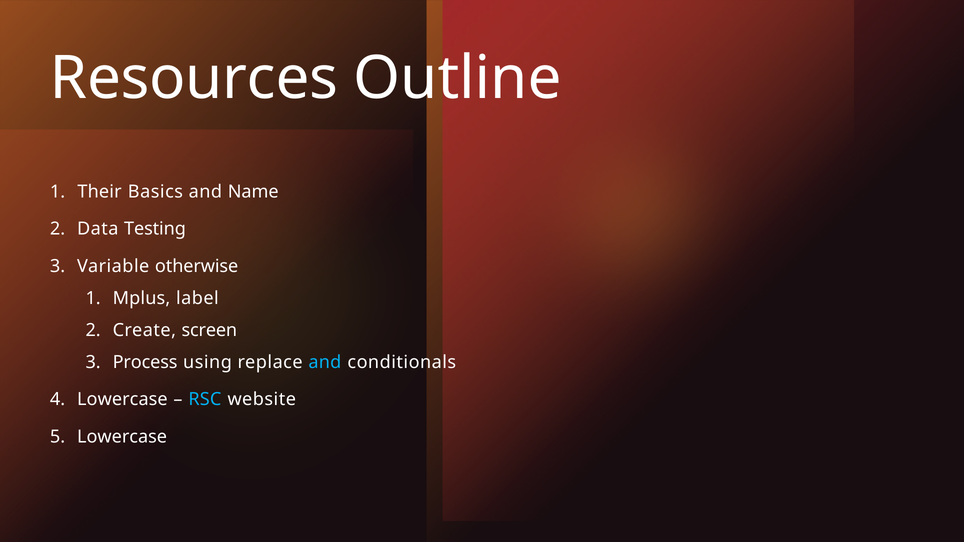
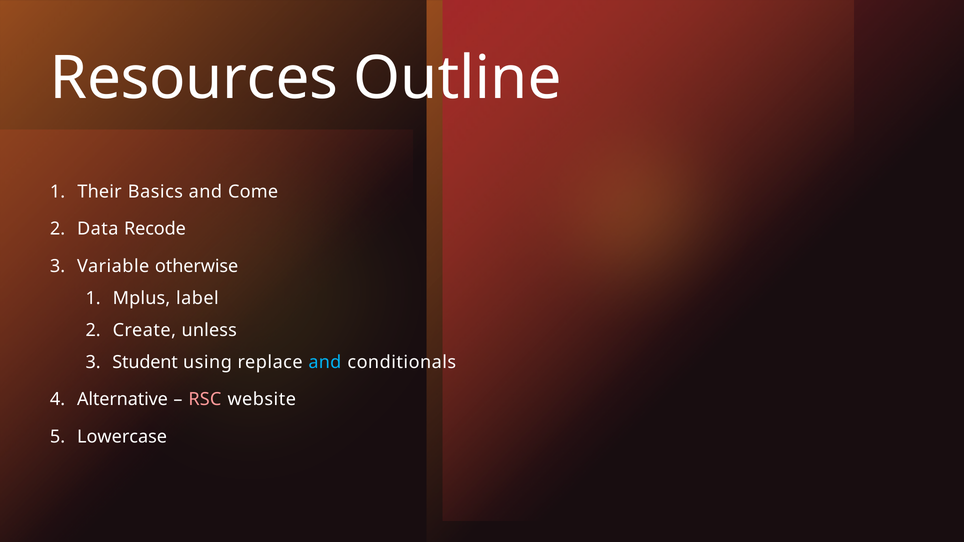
Name: Name -> Come
Testing: Testing -> Recode
screen: screen -> unless
Process: Process -> Student
Lowercase at (122, 400): Lowercase -> Alternative
RSC colour: light blue -> pink
